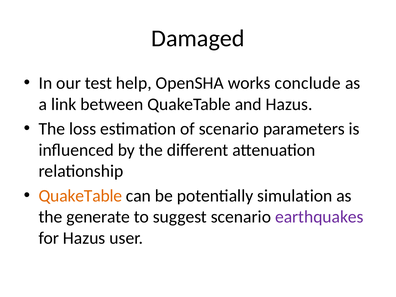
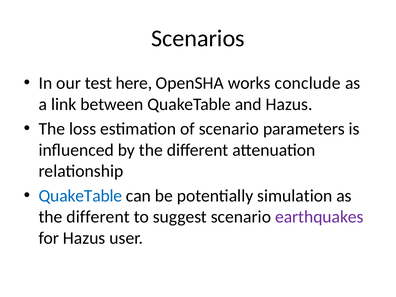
Damaged: Damaged -> Scenarios
help: help -> here
QuakeTable at (80, 196) colour: orange -> blue
generate at (98, 217): generate -> different
